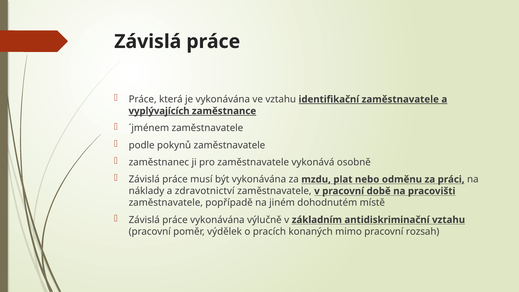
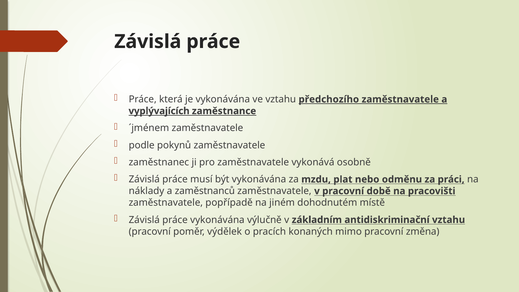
identifikační: identifikační -> předchozího
zdravotnictví: zdravotnictví -> zaměstnanců
rozsah: rozsah -> změna
